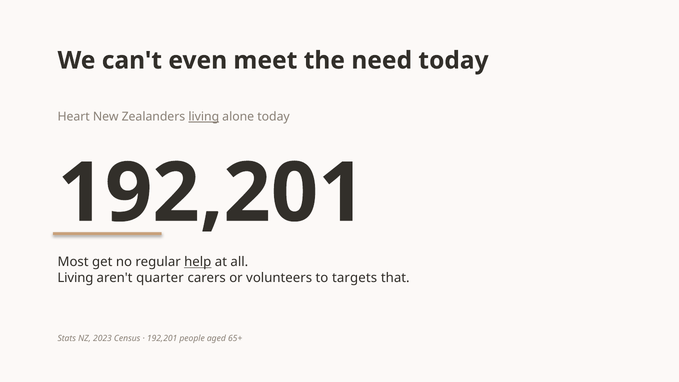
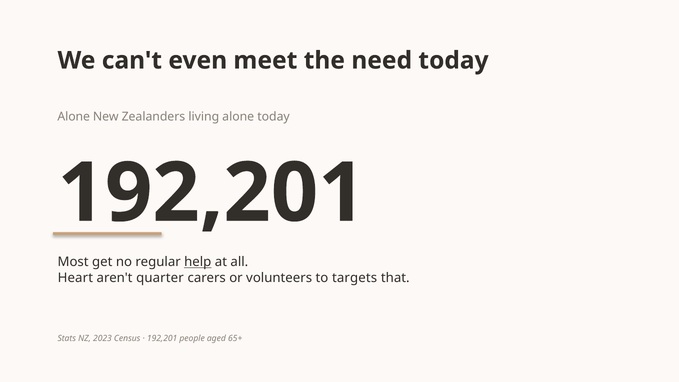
Heart at (74, 117): Heart -> Alone
living at (204, 117) underline: present -> none
Living at (75, 278): Living -> Heart
